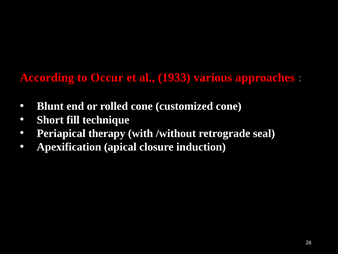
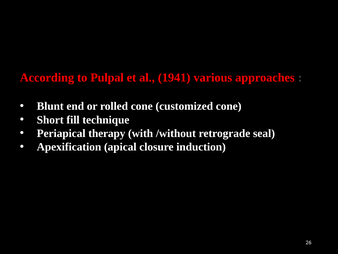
Occur: Occur -> Pulpal
1933: 1933 -> 1941
